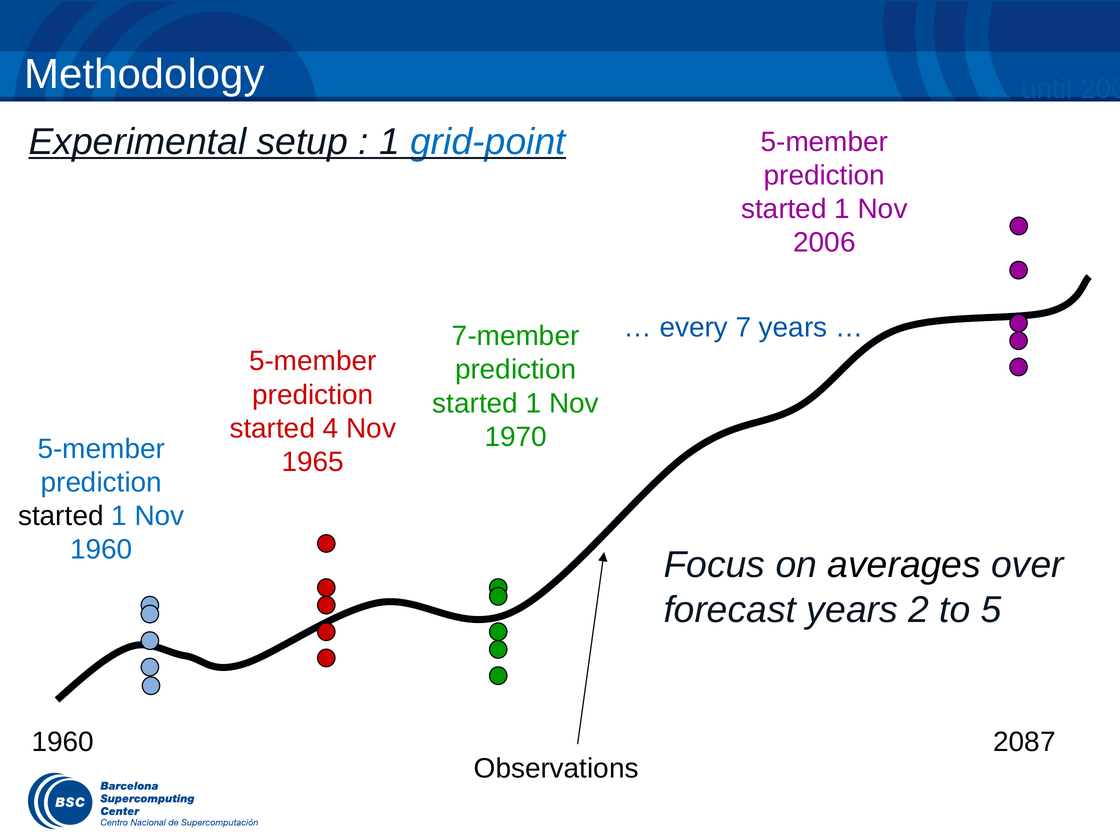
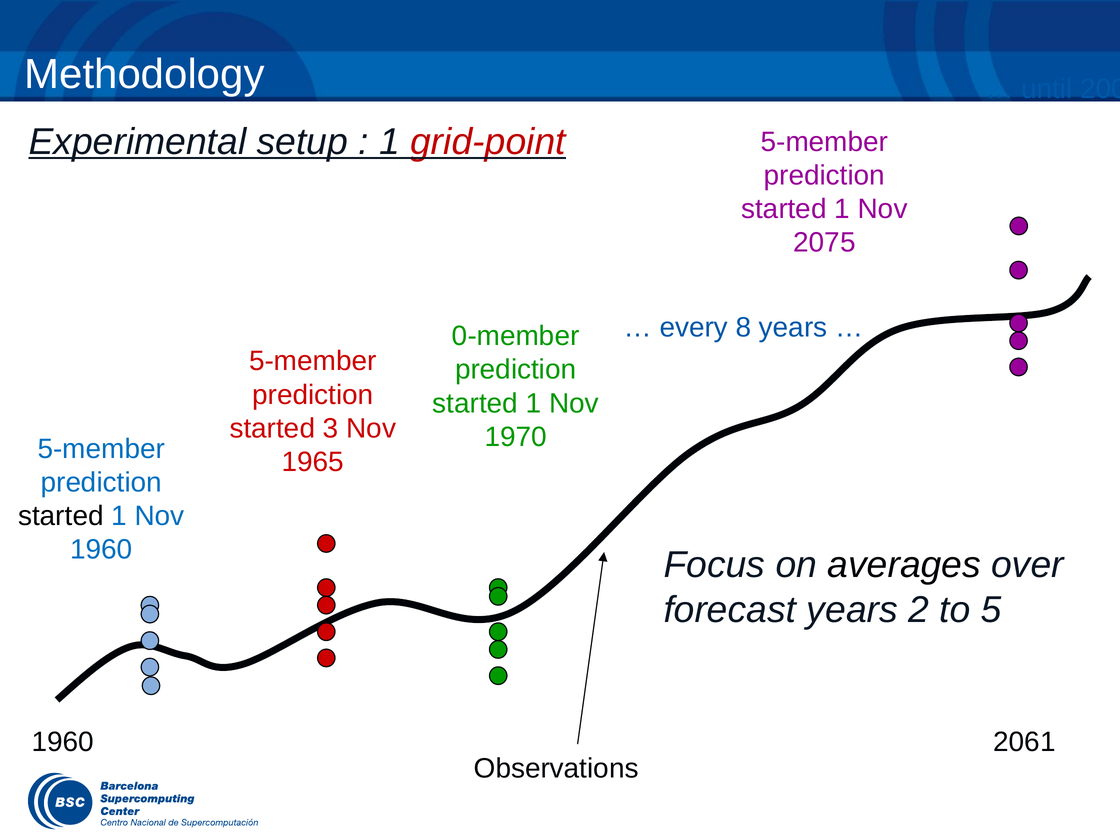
grid-point colour: blue -> red
2006: 2006 -> 2075
7: 7 -> 8
7-member: 7-member -> 0-member
4: 4 -> 3
2087: 2087 -> 2061
